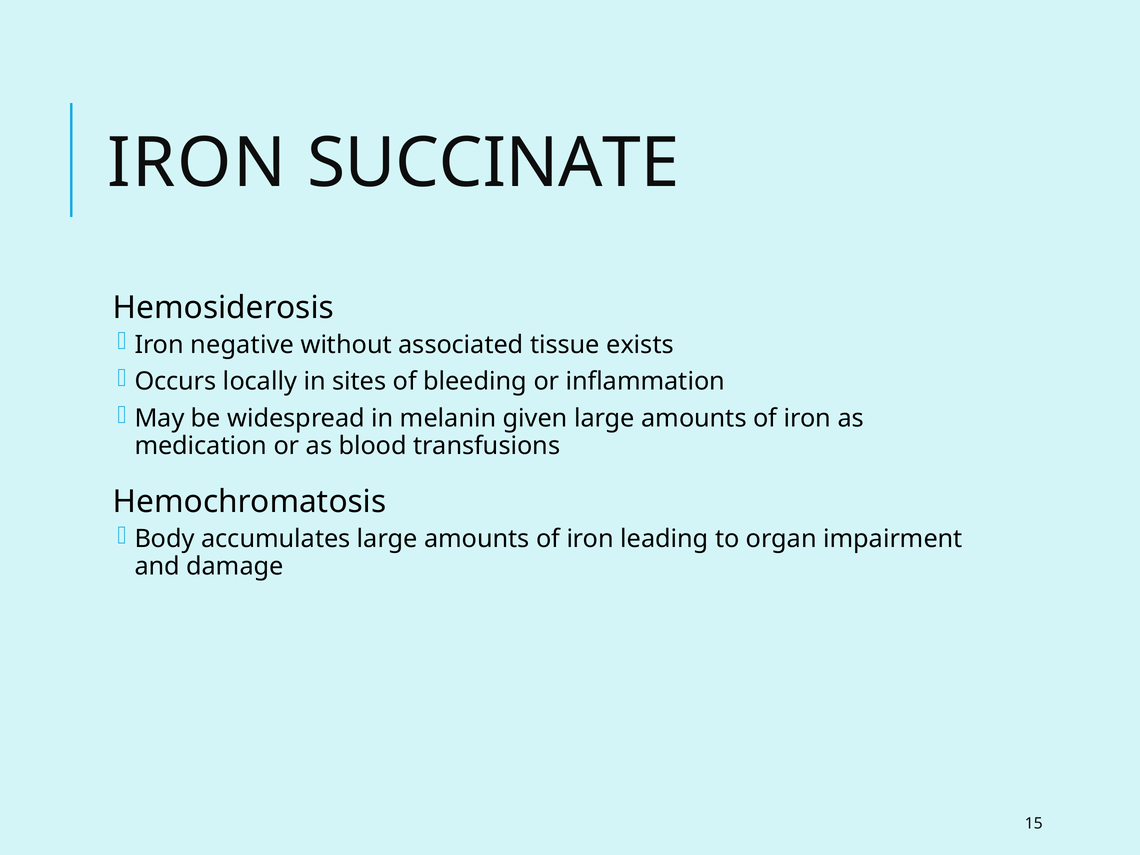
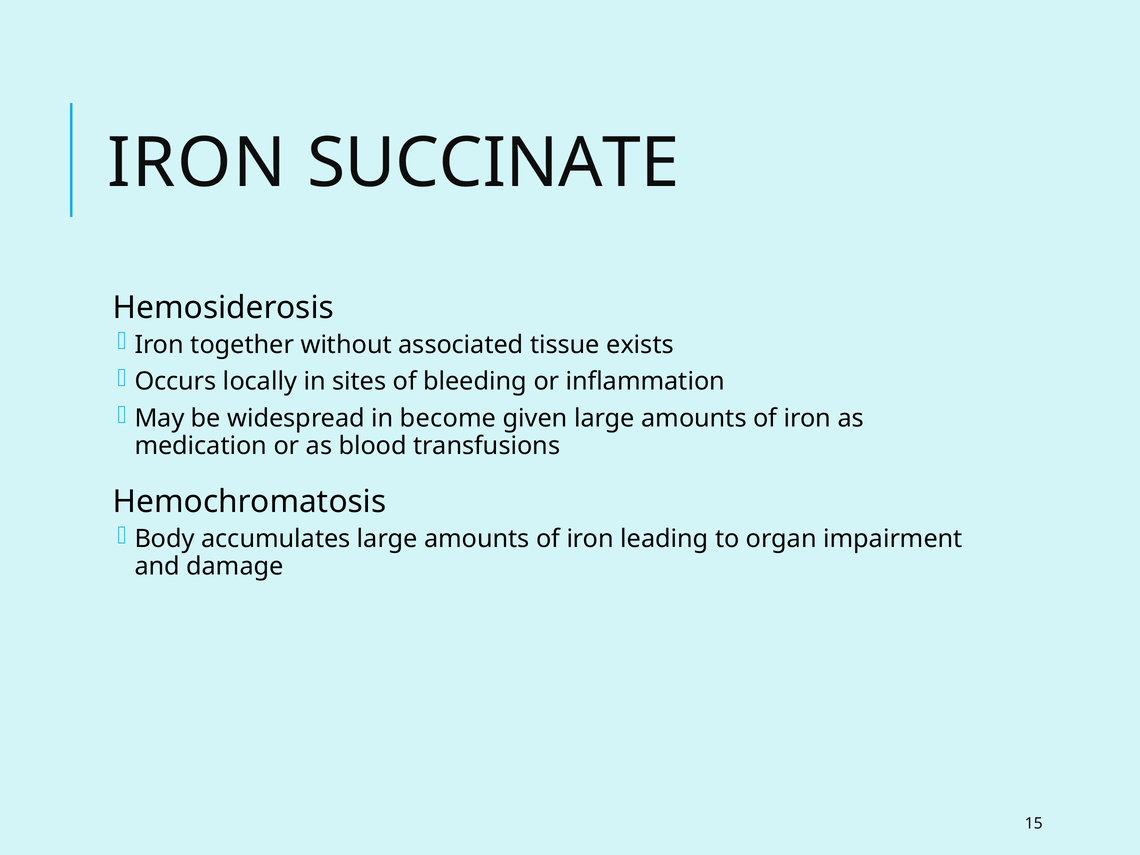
negative: negative -> together
melanin: melanin -> become
